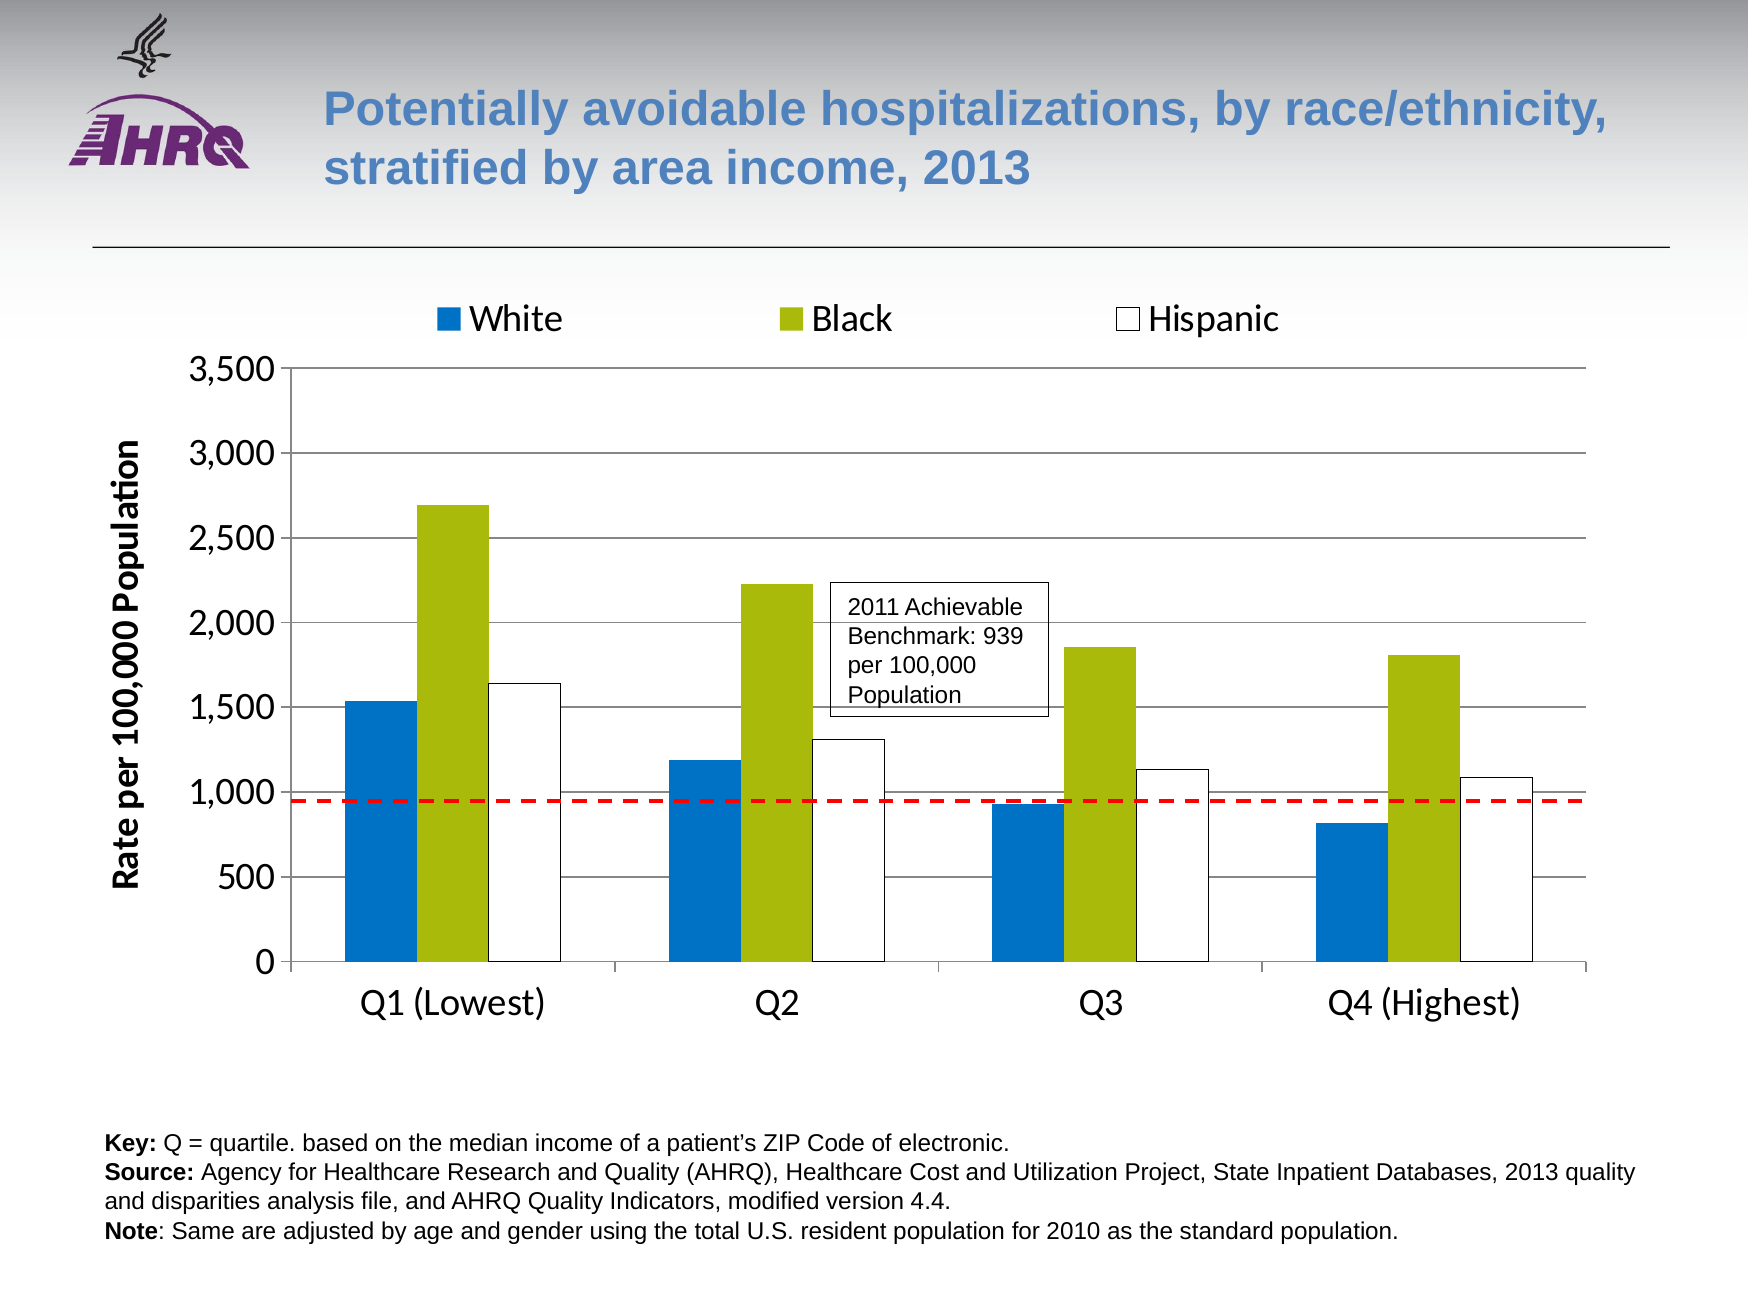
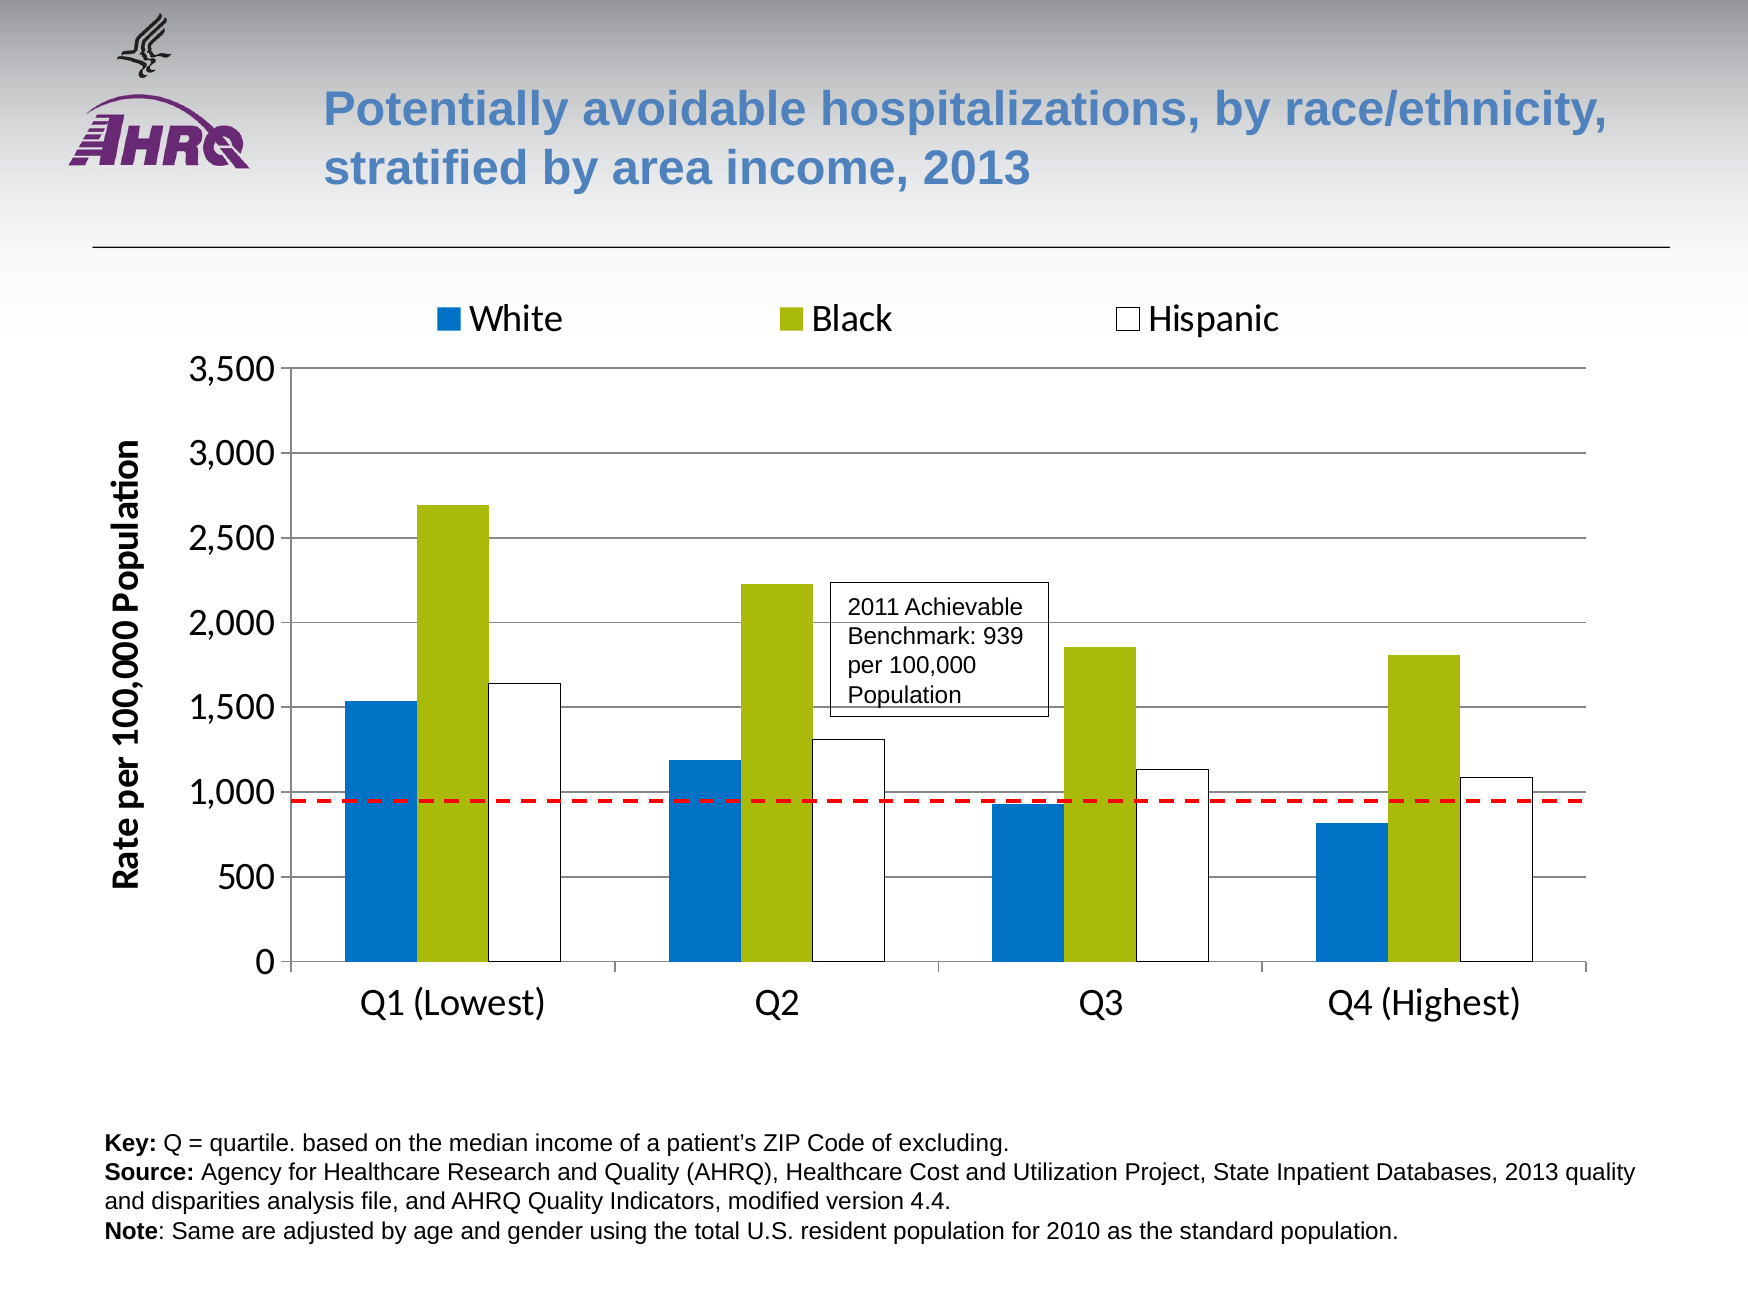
electronic: electronic -> excluding
